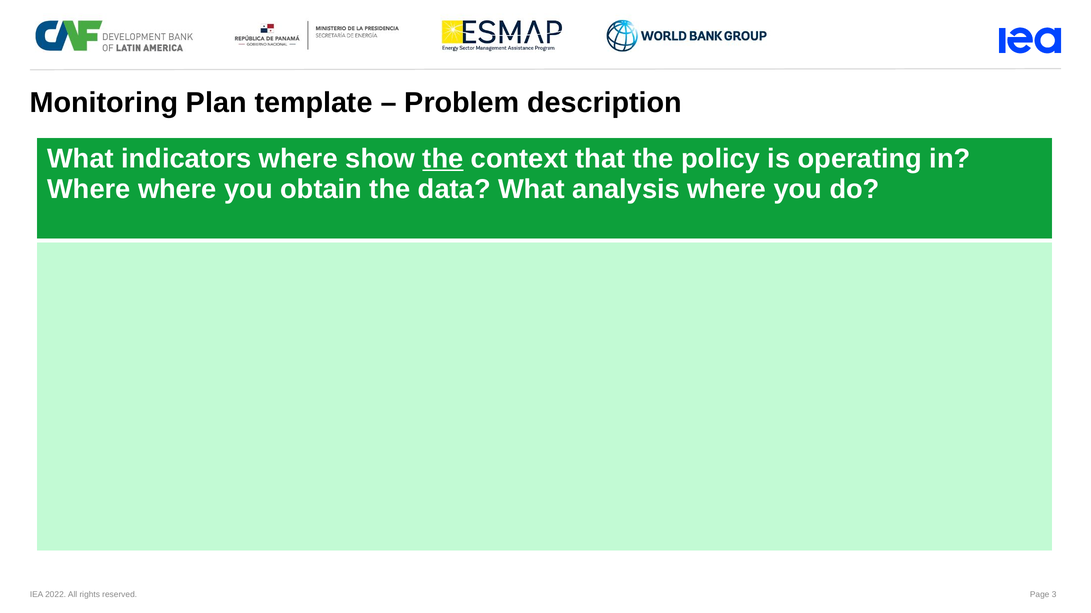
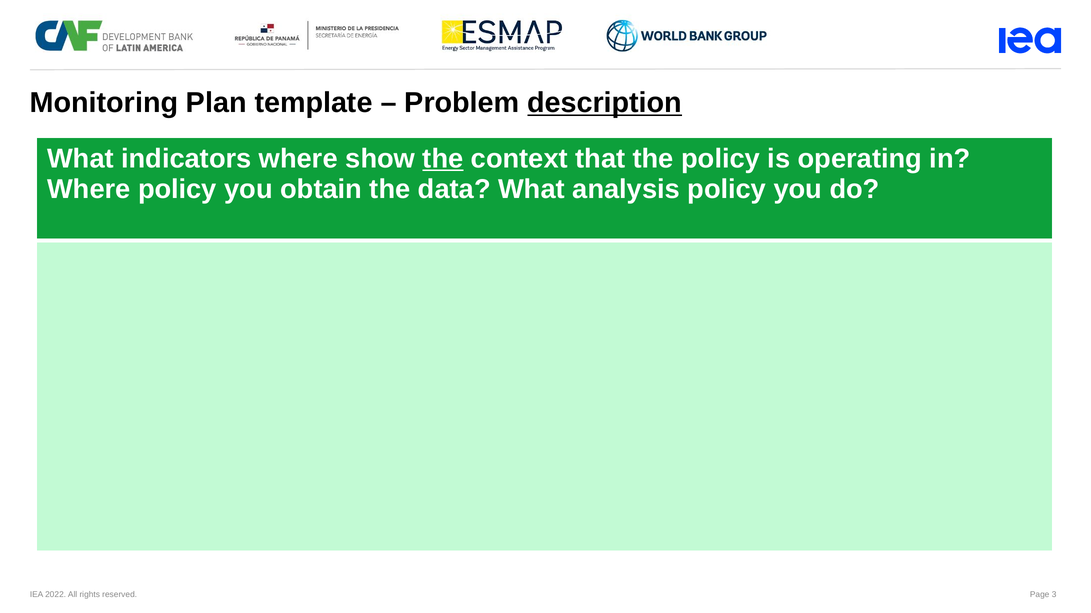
description underline: none -> present
Where where: where -> policy
analysis where: where -> policy
